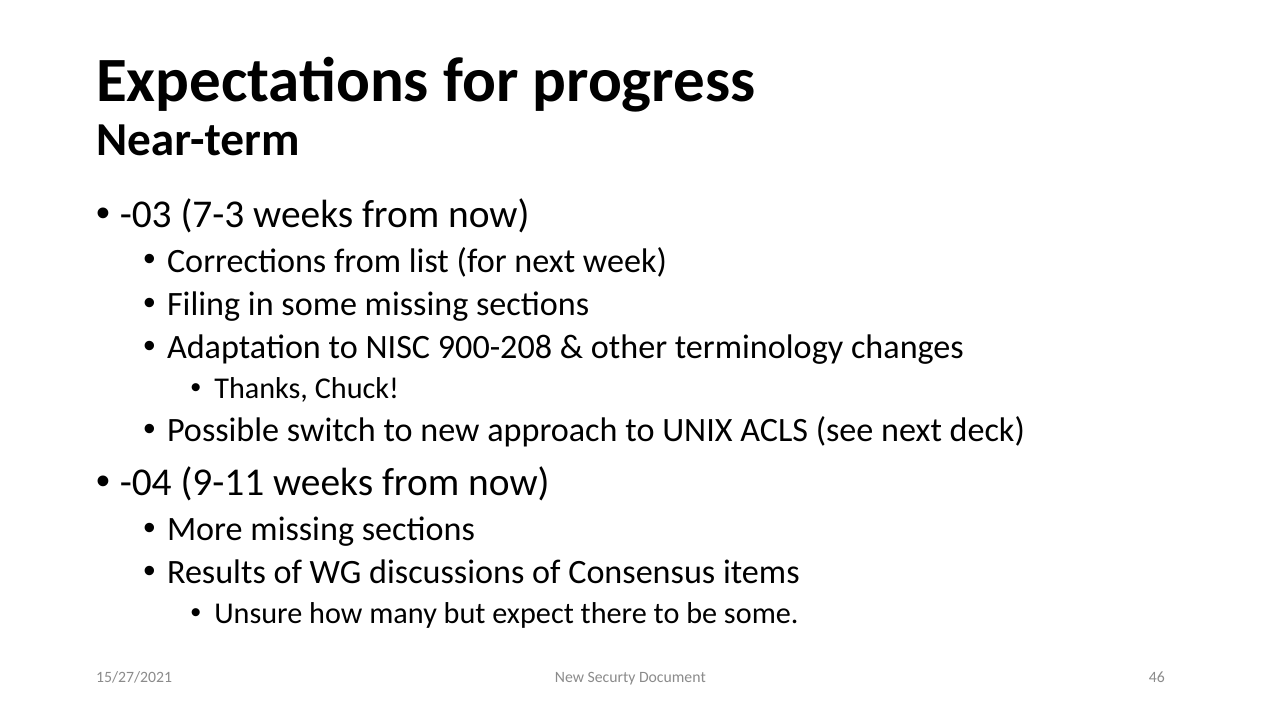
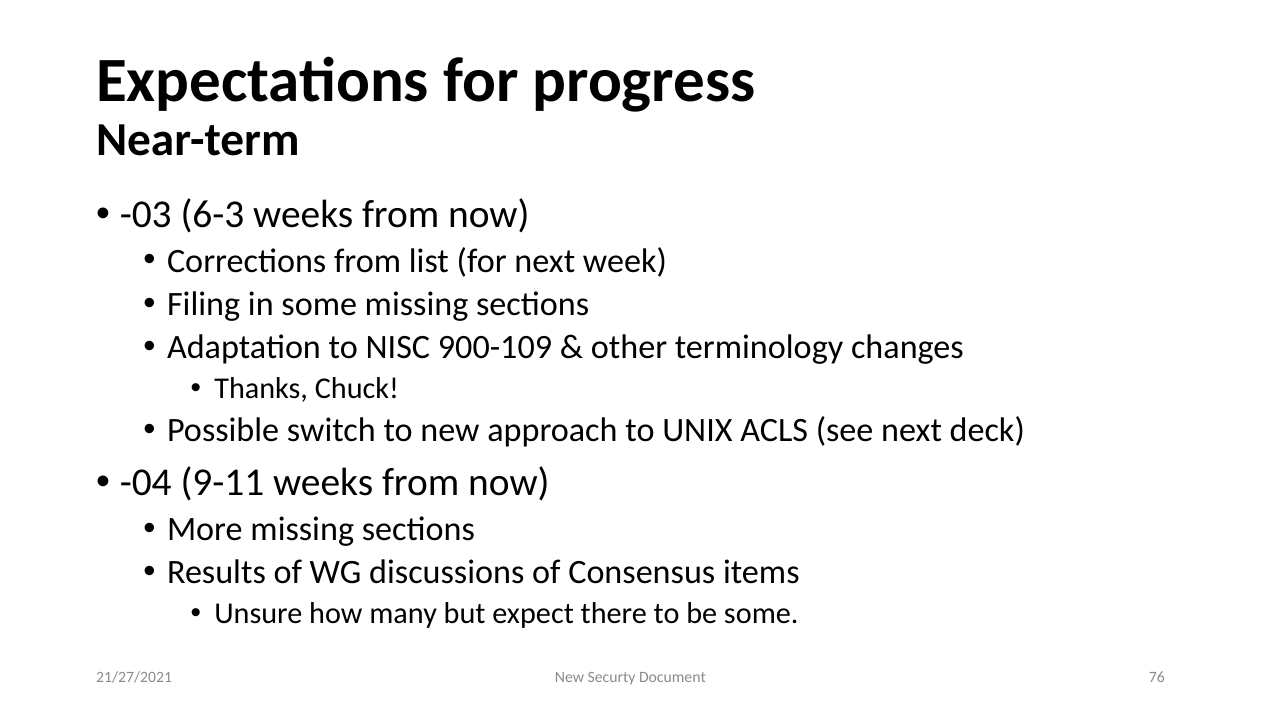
7-3: 7-3 -> 6-3
900-208: 900-208 -> 900-109
46: 46 -> 76
15/27/2021: 15/27/2021 -> 21/27/2021
